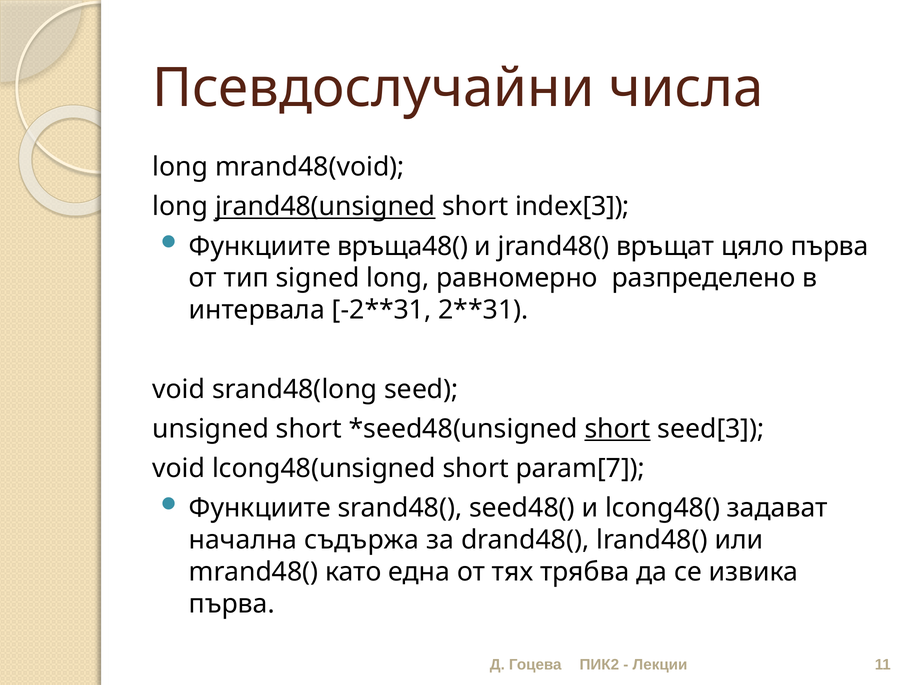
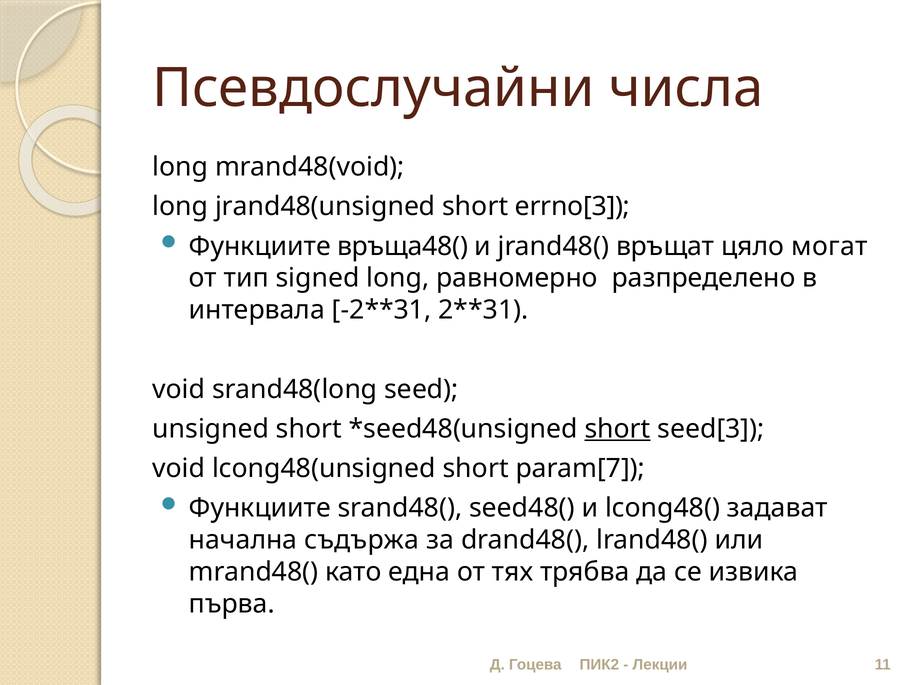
jrand48(unsigned underline: present -> none
index[3: index[3 -> errno[3
цяло първа: първа -> могат
